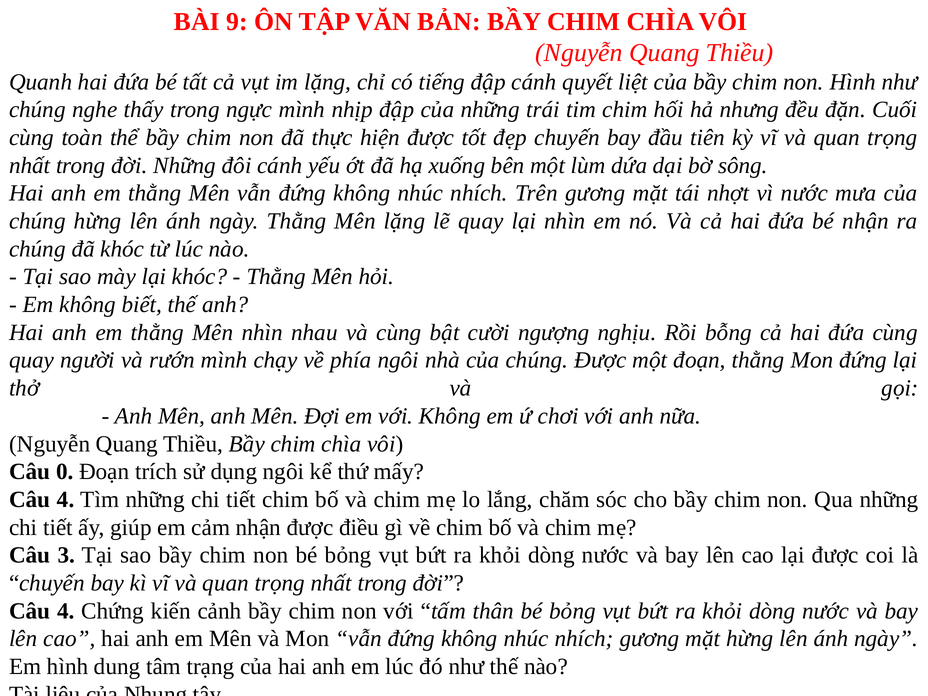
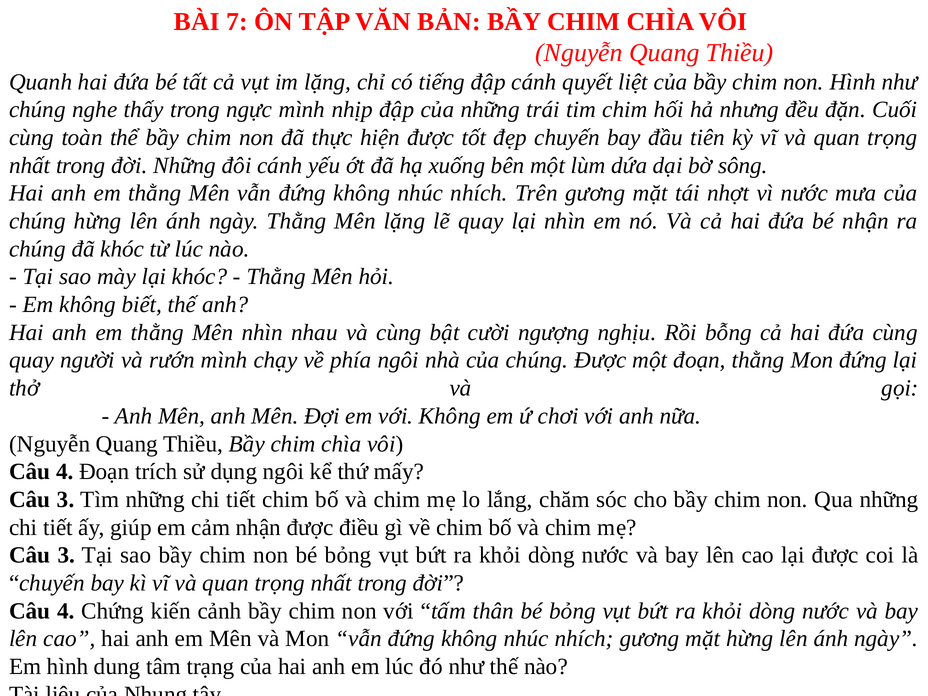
9: 9 -> 7
0 at (65, 472): 0 -> 4
4 at (66, 500): 4 -> 3
